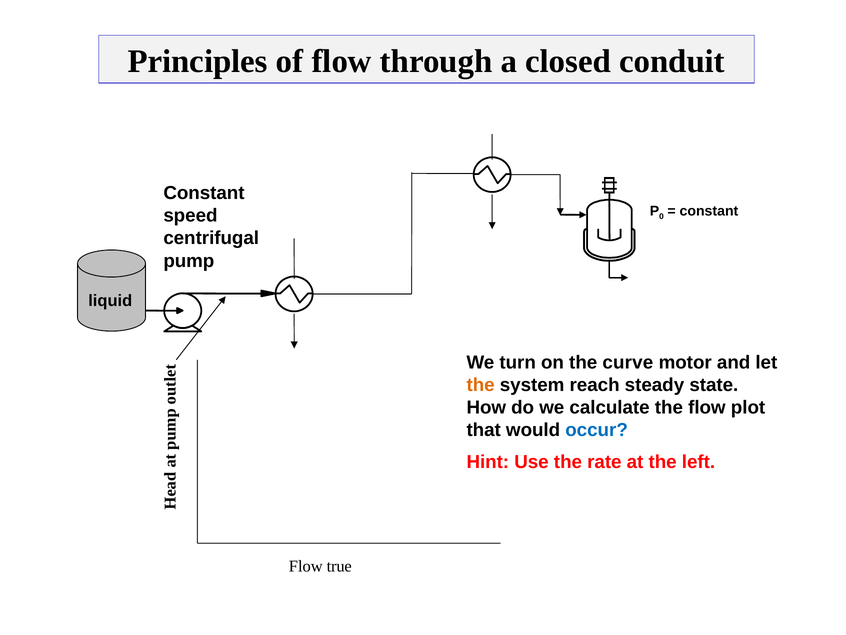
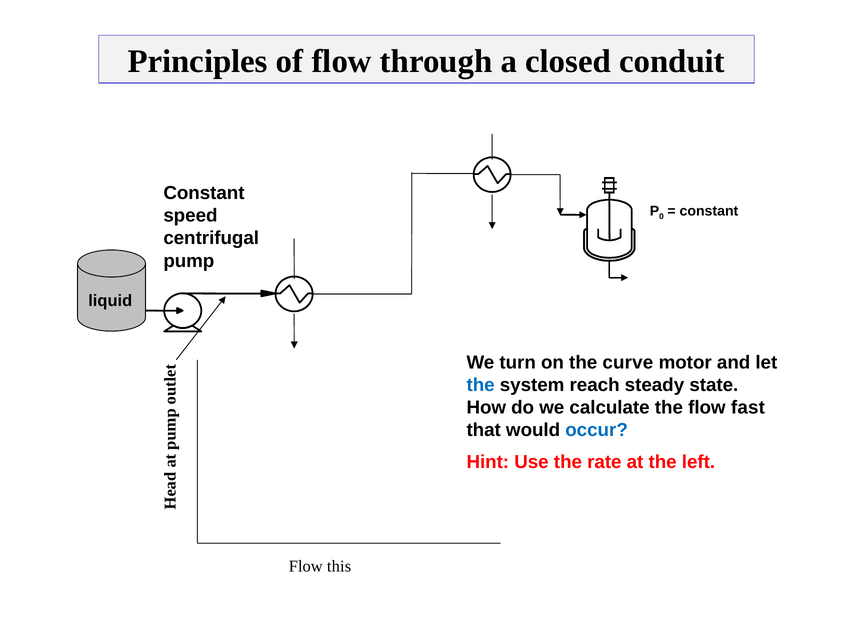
the at (481, 385) colour: orange -> blue
plot: plot -> fast
true: true -> this
